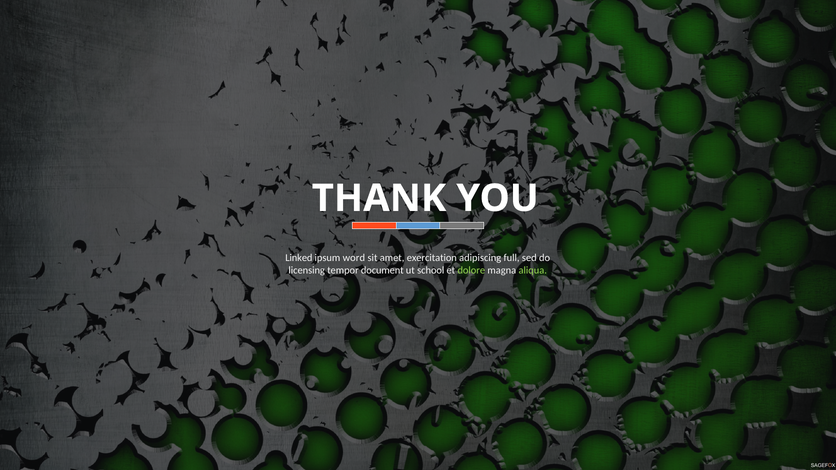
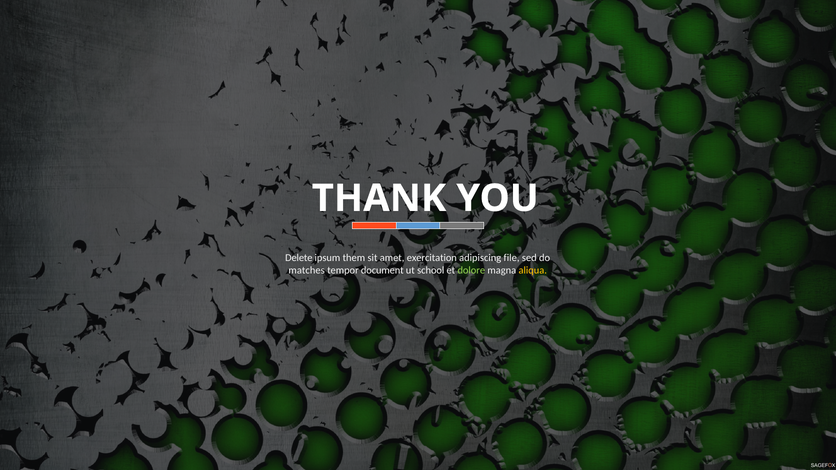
Linked: Linked -> Delete
word: word -> them
full: full -> file
licensing: licensing -> matches
aliqua colour: light green -> yellow
